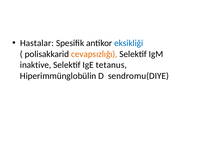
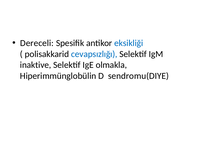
Hastalar: Hastalar -> Dereceli
cevapsızlığı colour: orange -> blue
tetanus: tetanus -> olmakla
